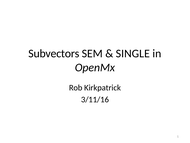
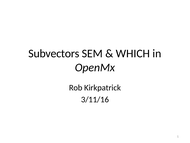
SINGLE: SINGLE -> WHICH
